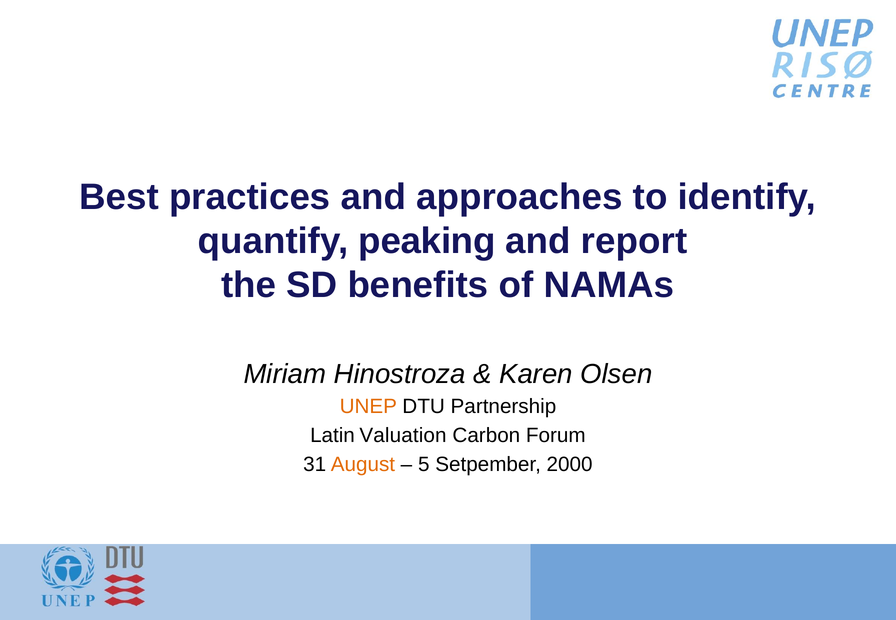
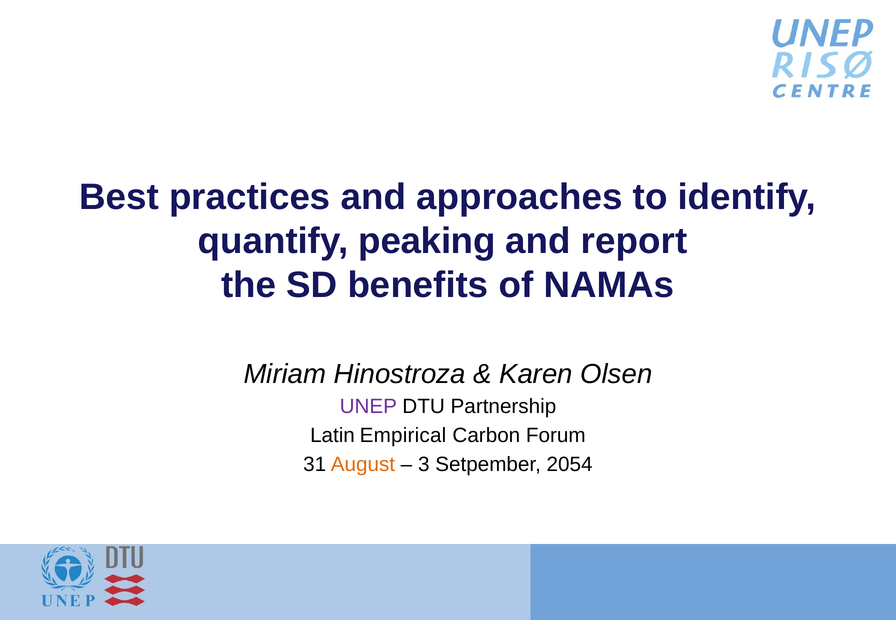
UNEP colour: orange -> purple
Valuation: Valuation -> Empirical
5: 5 -> 3
2000: 2000 -> 2054
